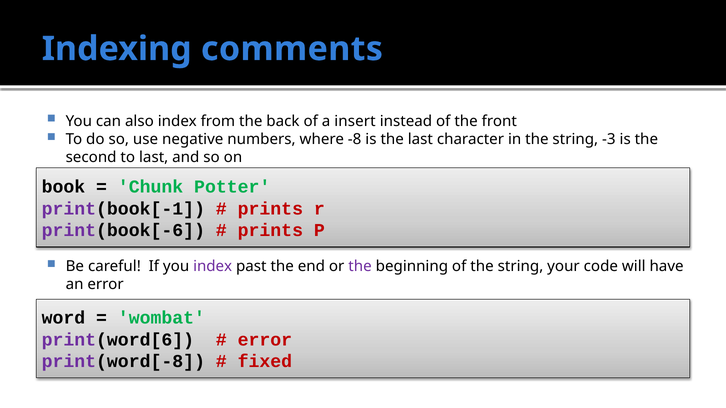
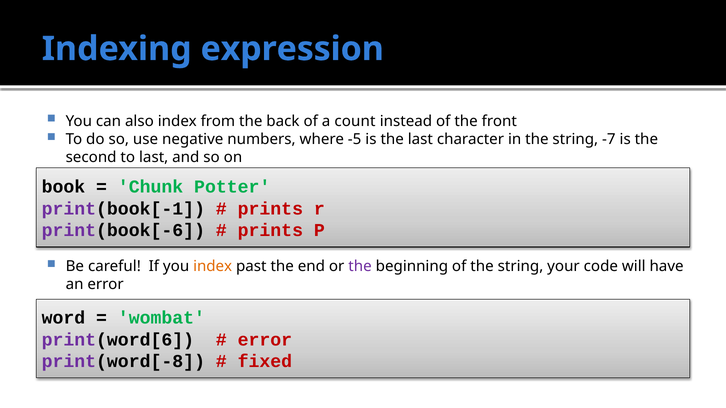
comments: comments -> expression
insert: insert -> count
-8: -8 -> -5
-3: -3 -> -7
index at (213, 267) colour: purple -> orange
